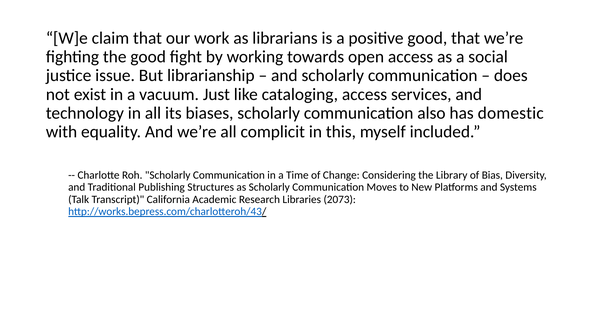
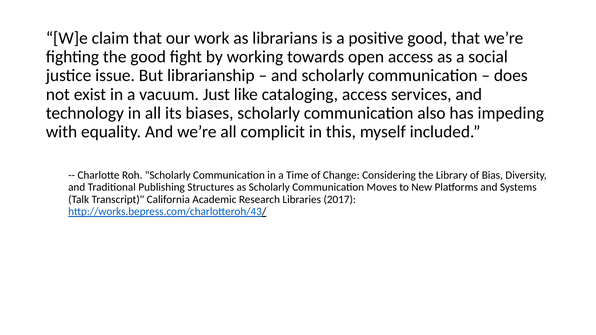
domestic: domestic -> impeding
2073: 2073 -> 2017
